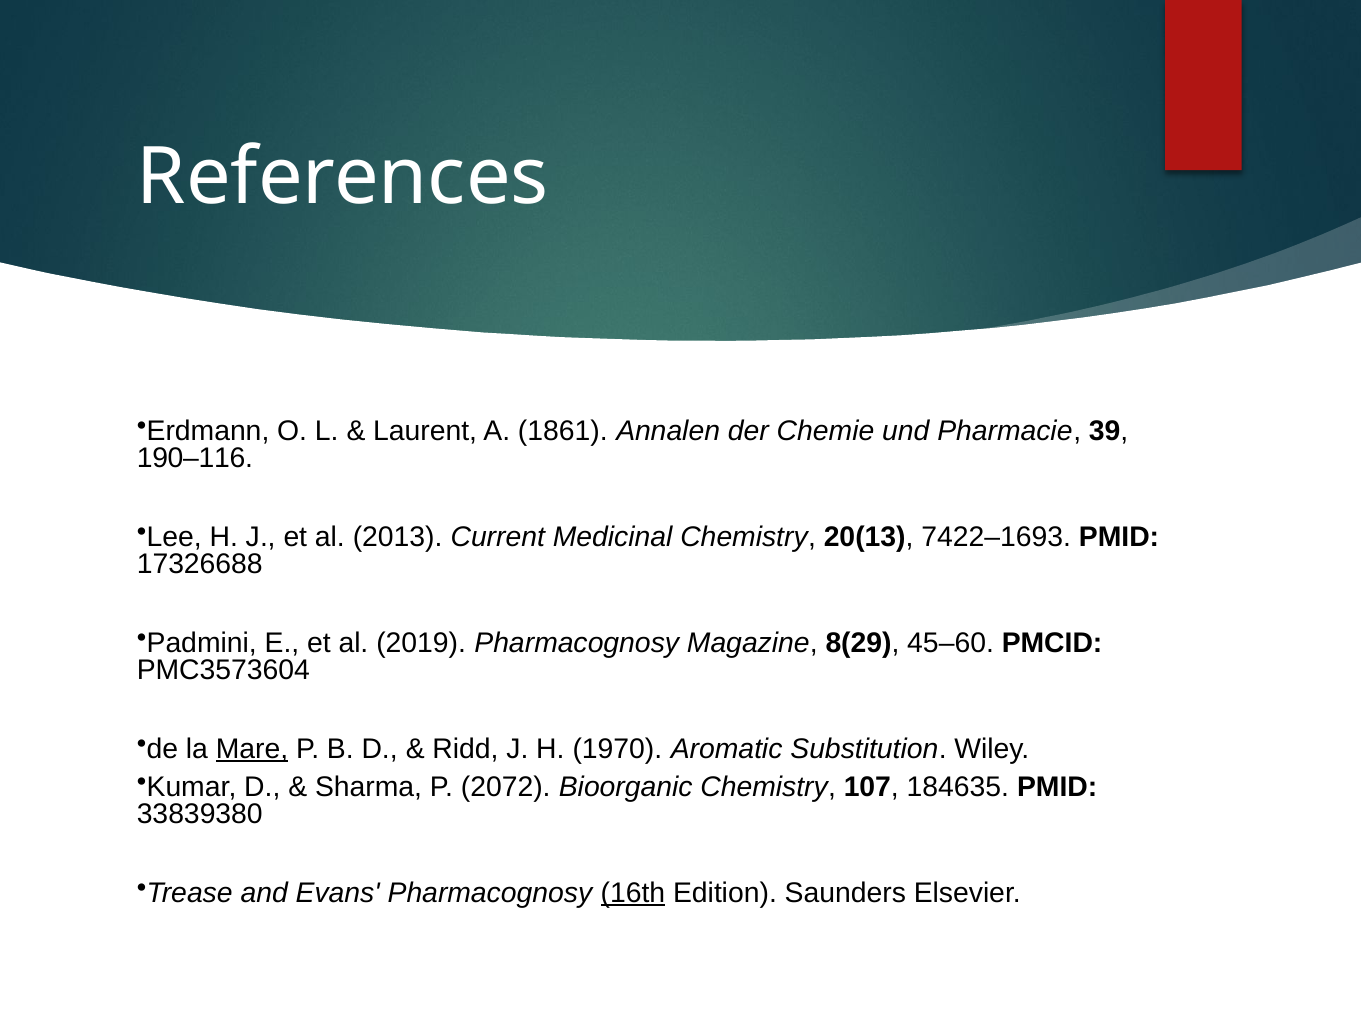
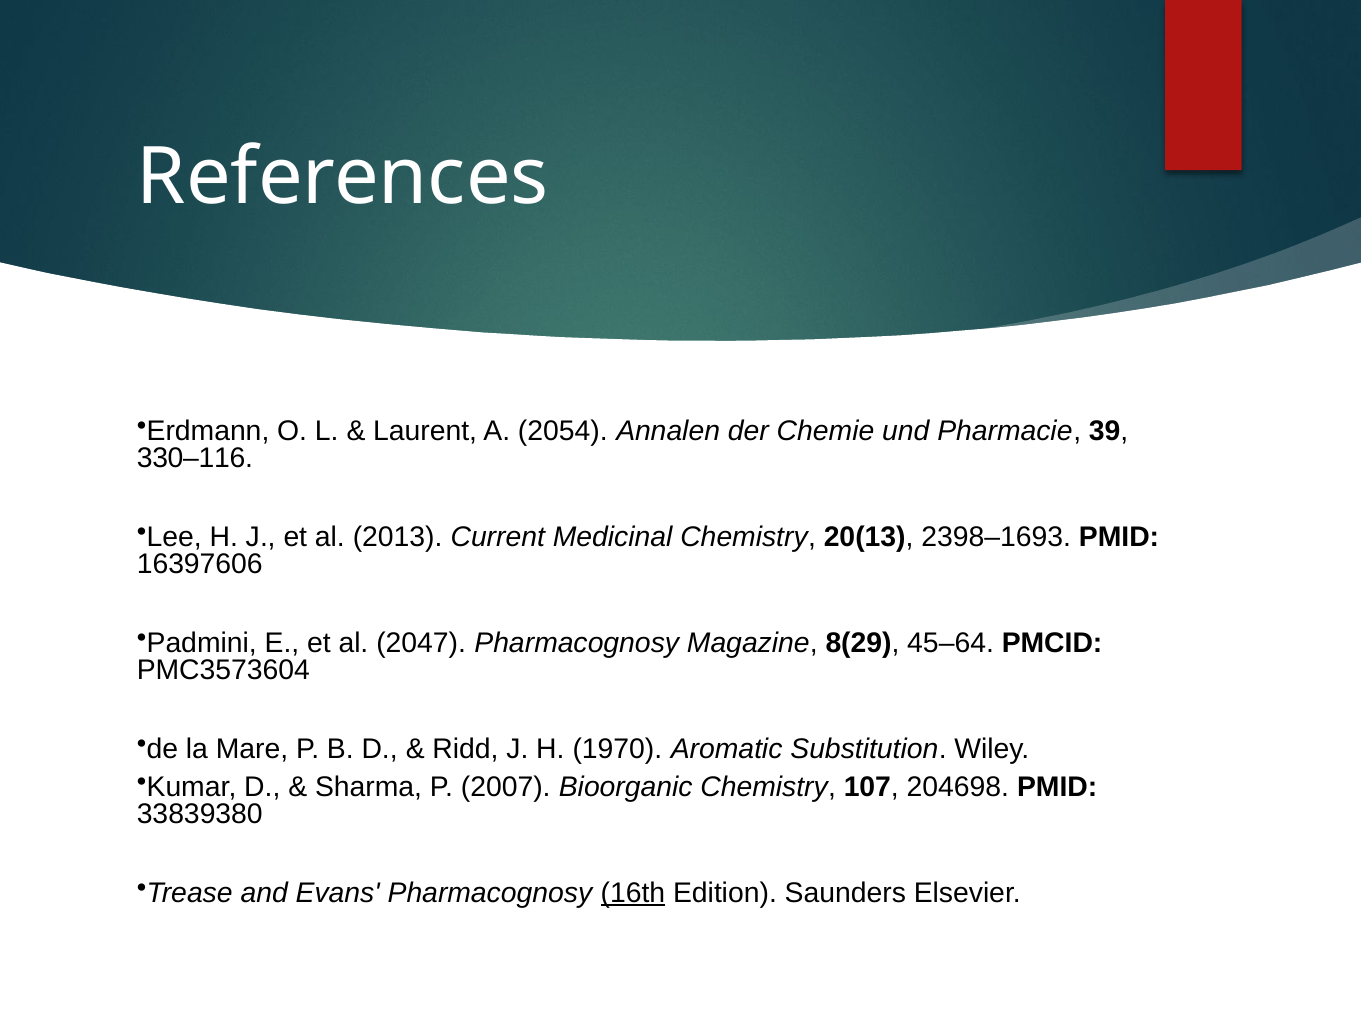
1861: 1861 -> 2054
190–116: 190–116 -> 330–116
7422–1693: 7422–1693 -> 2398–1693
17326688: 17326688 -> 16397606
2019: 2019 -> 2047
45–60: 45–60 -> 45–64
Mare underline: present -> none
2072: 2072 -> 2007
184635: 184635 -> 204698
